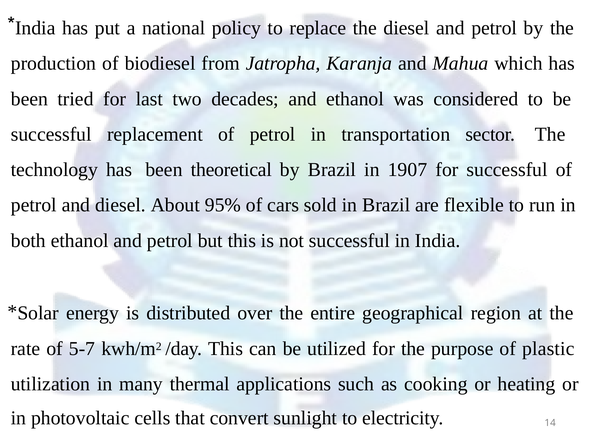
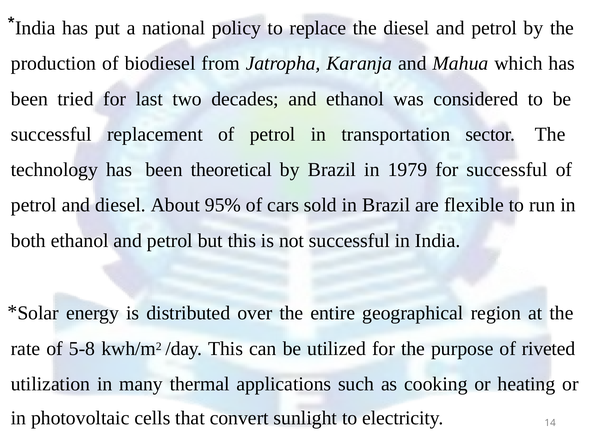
1907: 1907 -> 1979
5-7: 5-7 -> 5-8
plastic: plastic -> riveted
